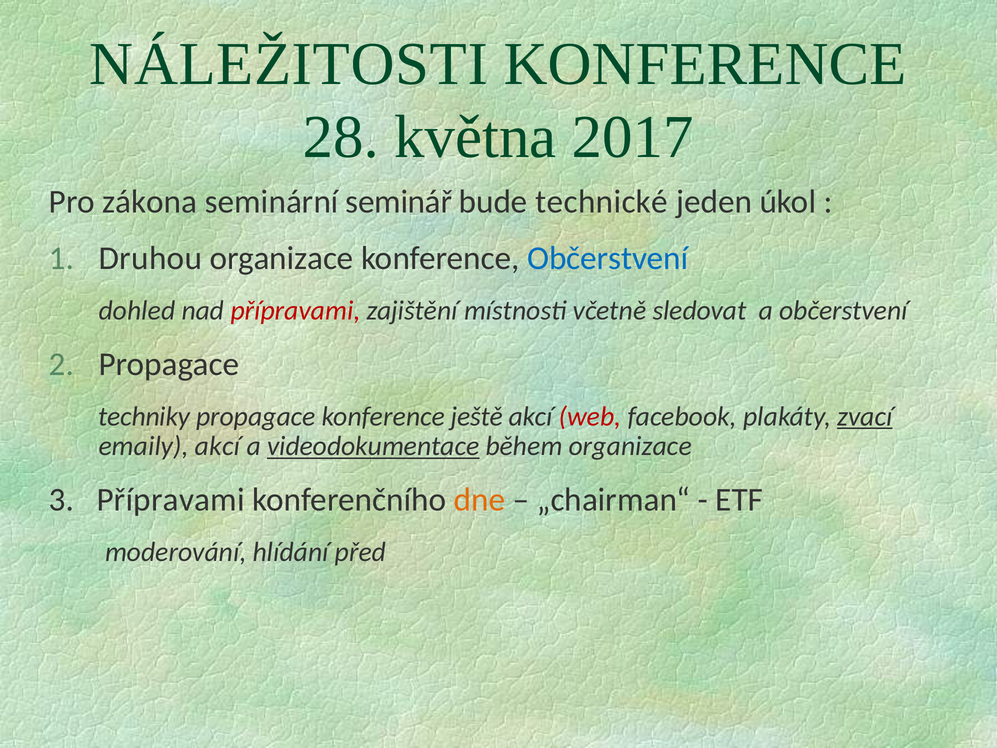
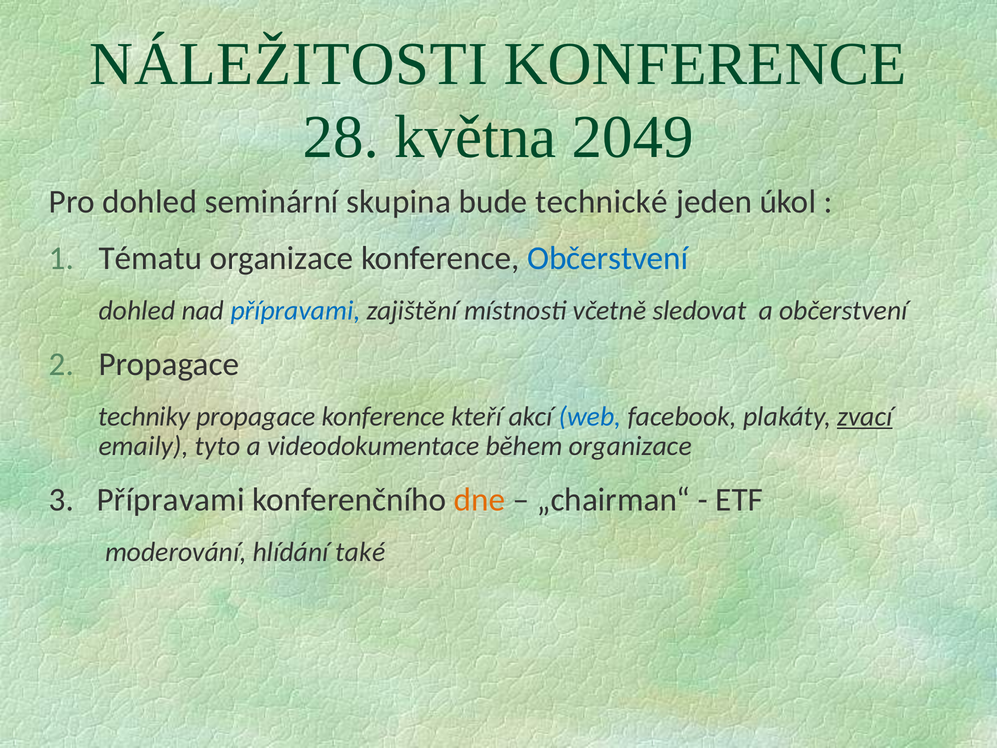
2017: 2017 -> 2049
Pro zákona: zákona -> dohled
seminář: seminář -> skupina
Druhou: Druhou -> Tématu
přípravami at (295, 311) colour: red -> blue
ještě: ještě -> kteří
web colour: red -> blue
emaily akcí: akcí -> tyto
videodokumentace underline: present -> none
před: před -> také
